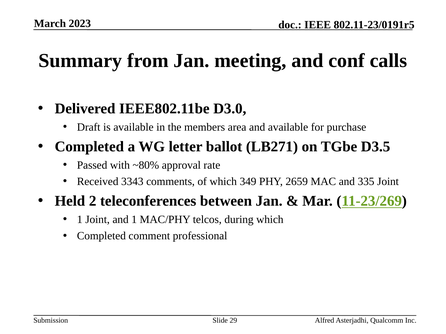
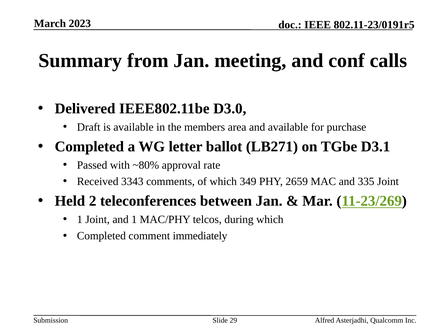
D3.5: D3.5 -> D3.1
professional: professional -> immediately
